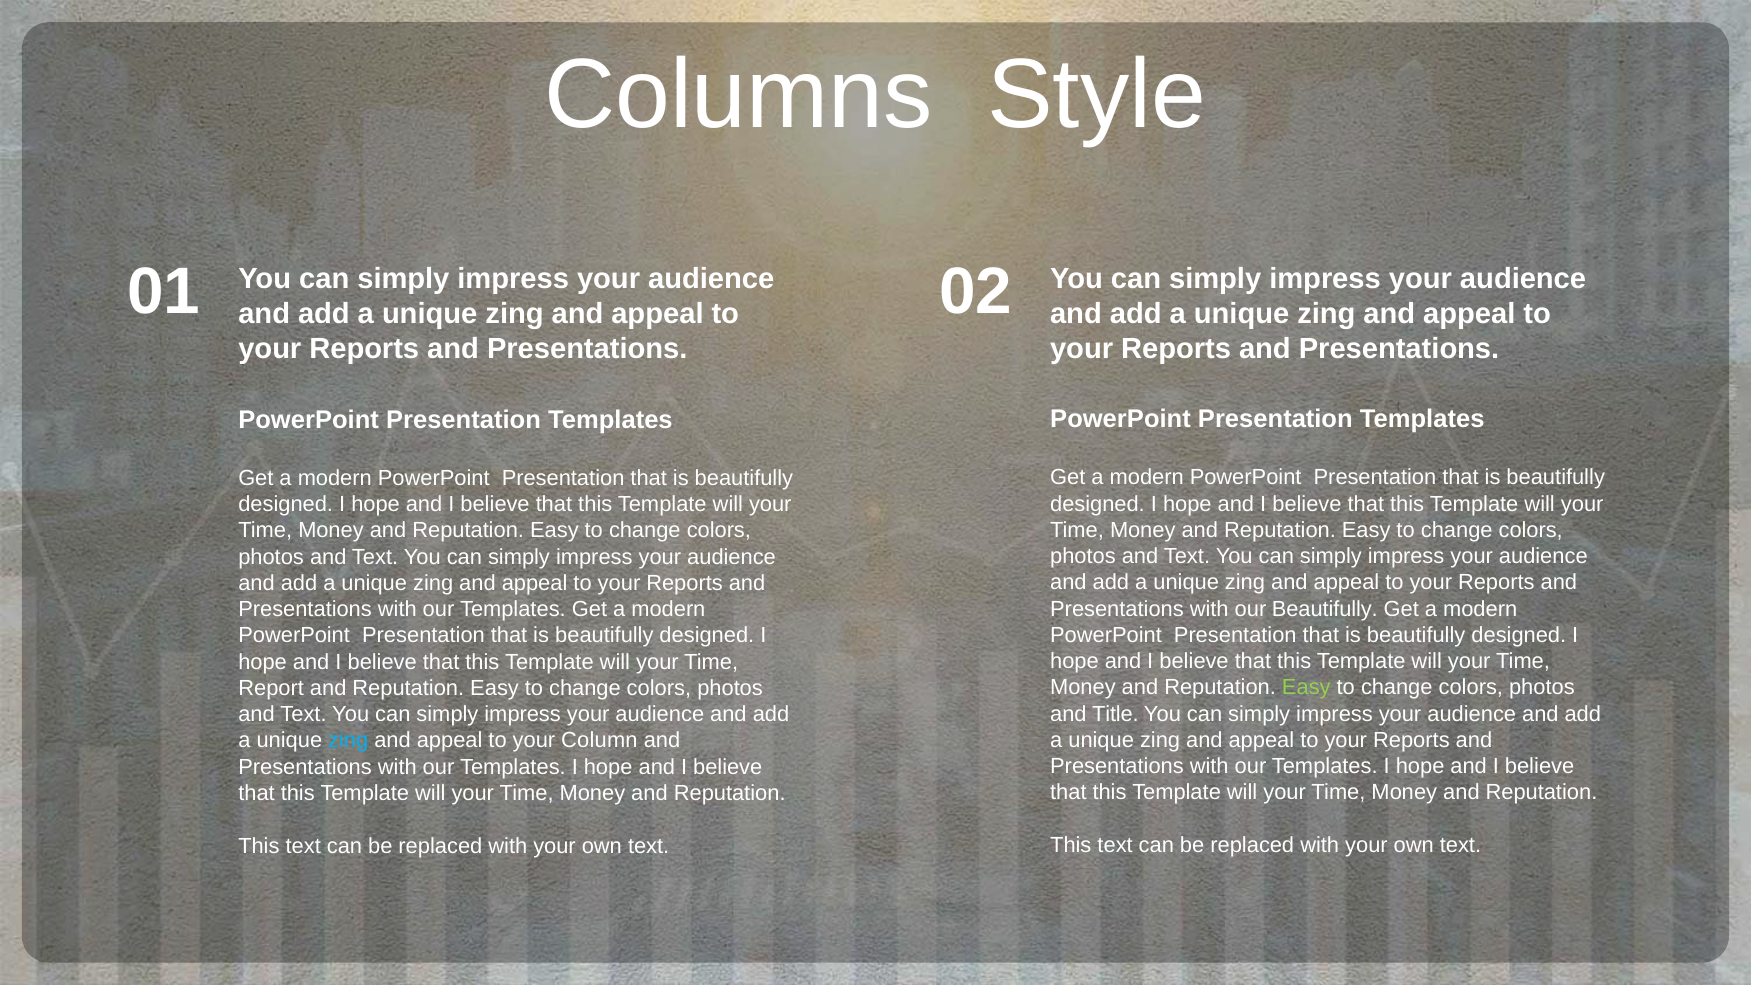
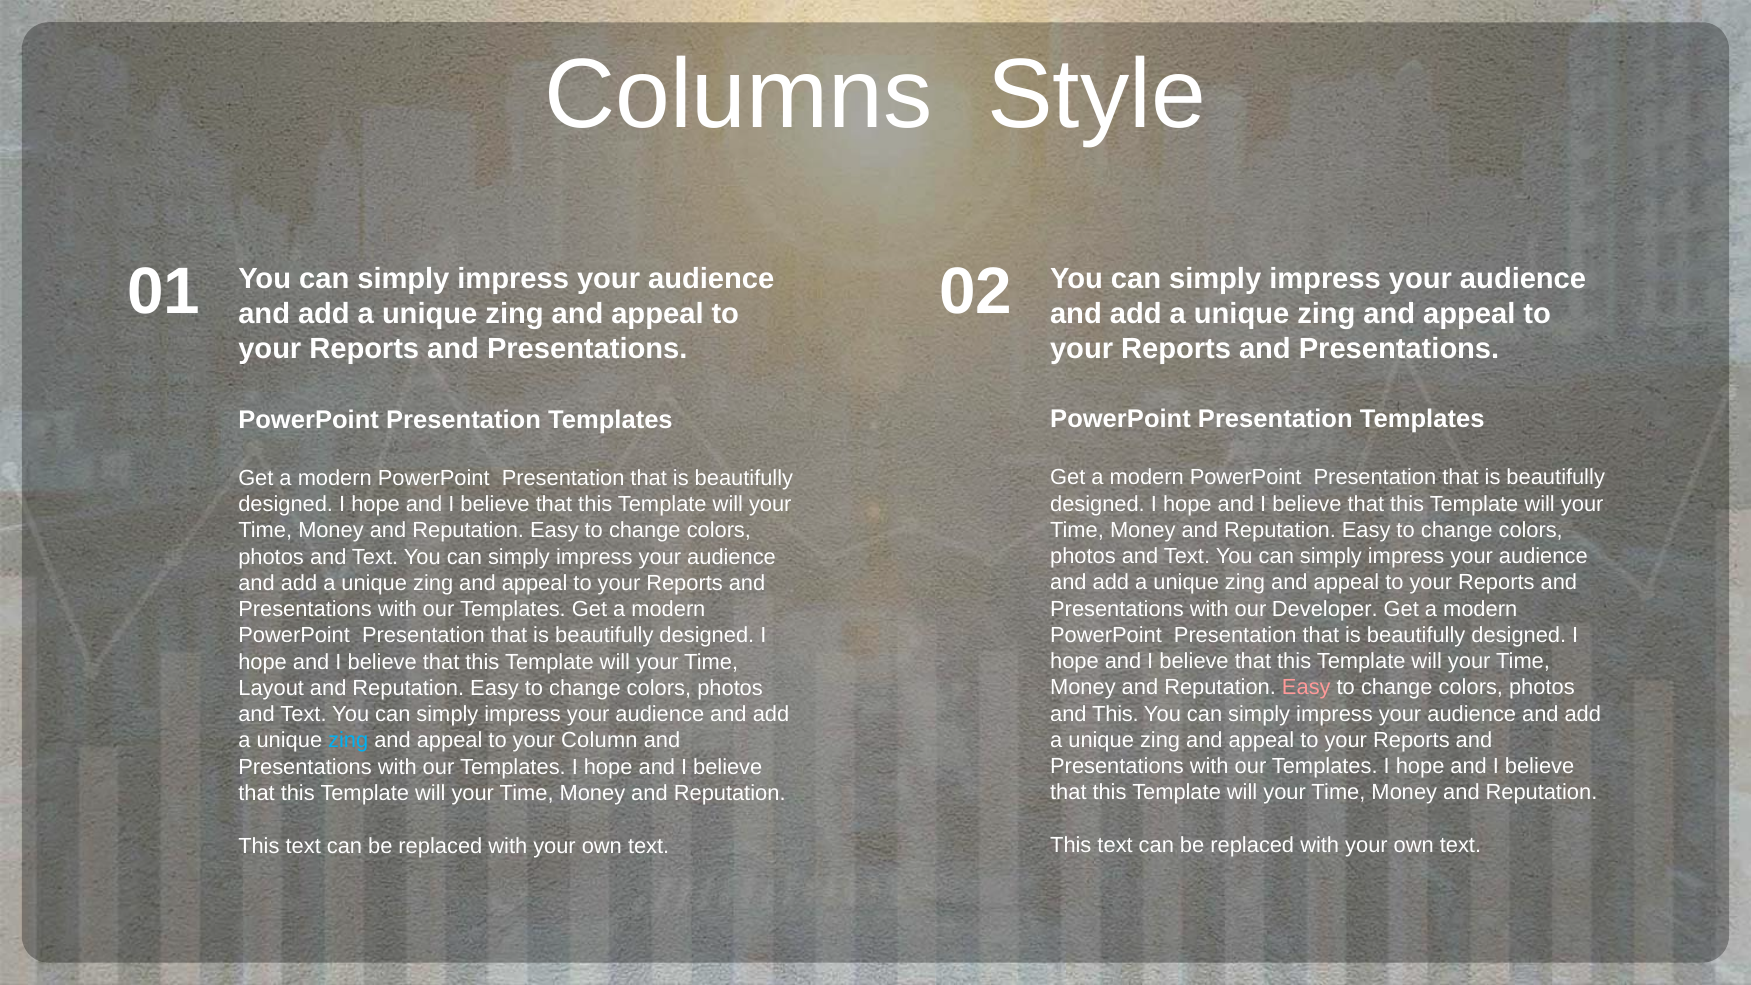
our Beautifully: Beautifully -> Developer
Easy at (1306, 688) colour: light green -> pink
Report: Report -> Layout
and Title: Title -> This
